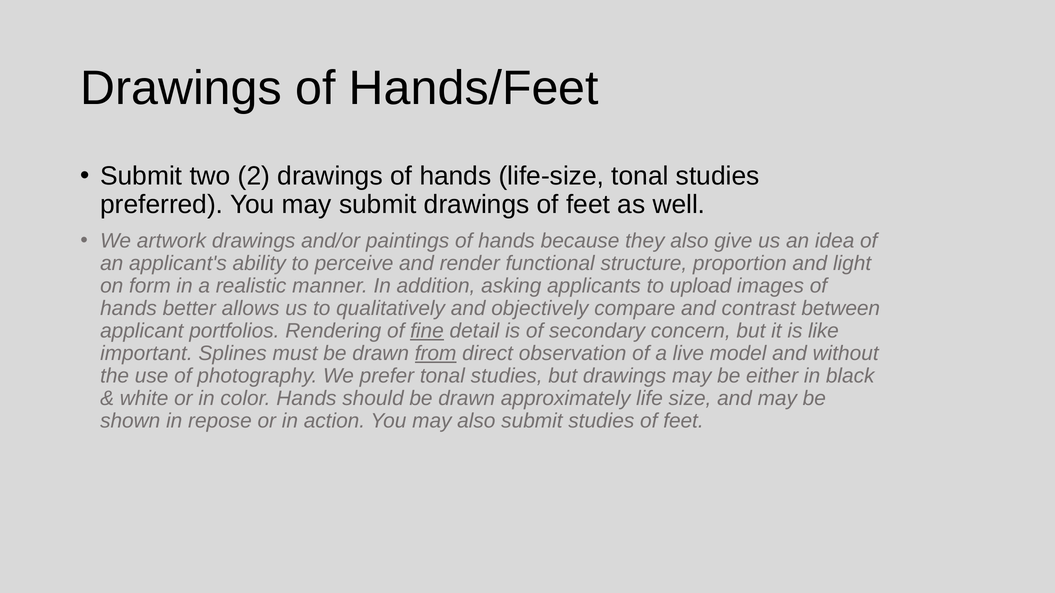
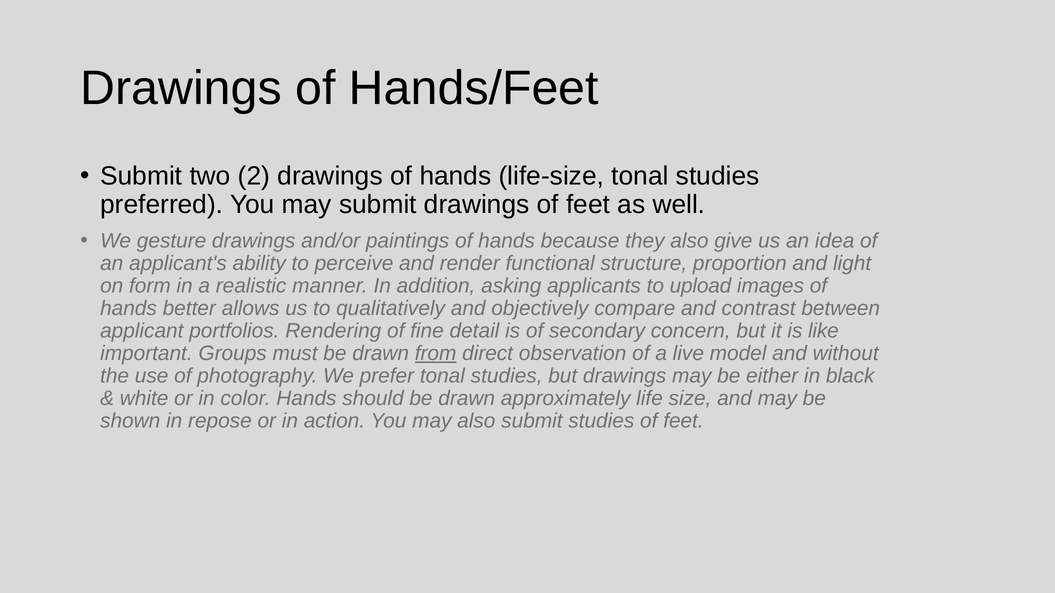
artwork: artwork -> gesture
fine underline: present -> none
Splines: Splines -> Groups
